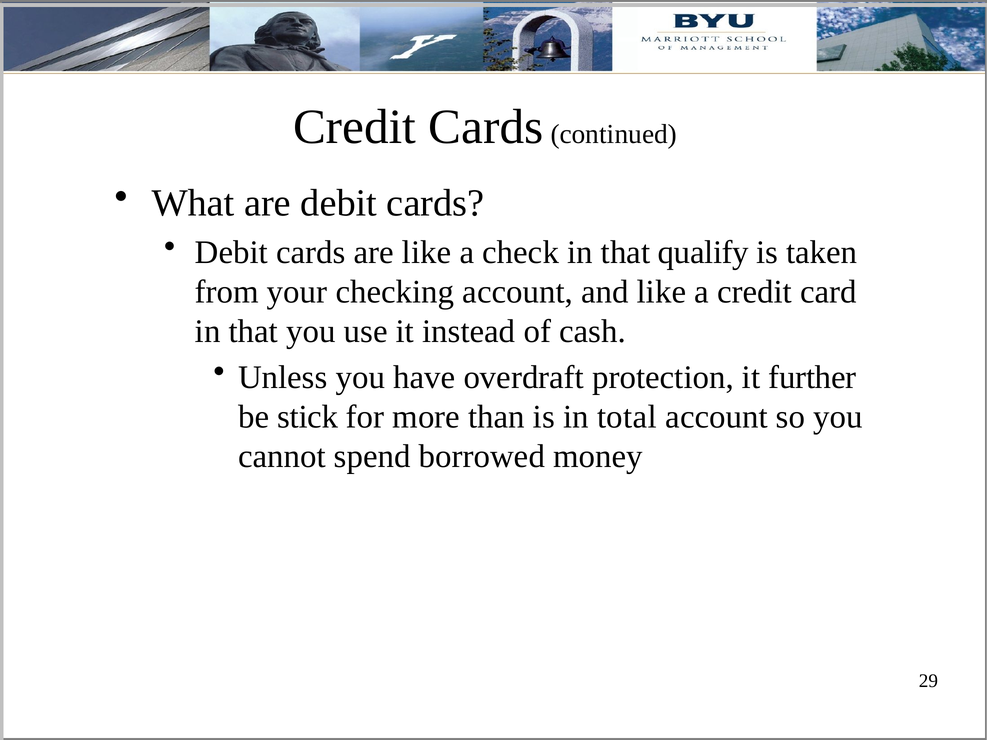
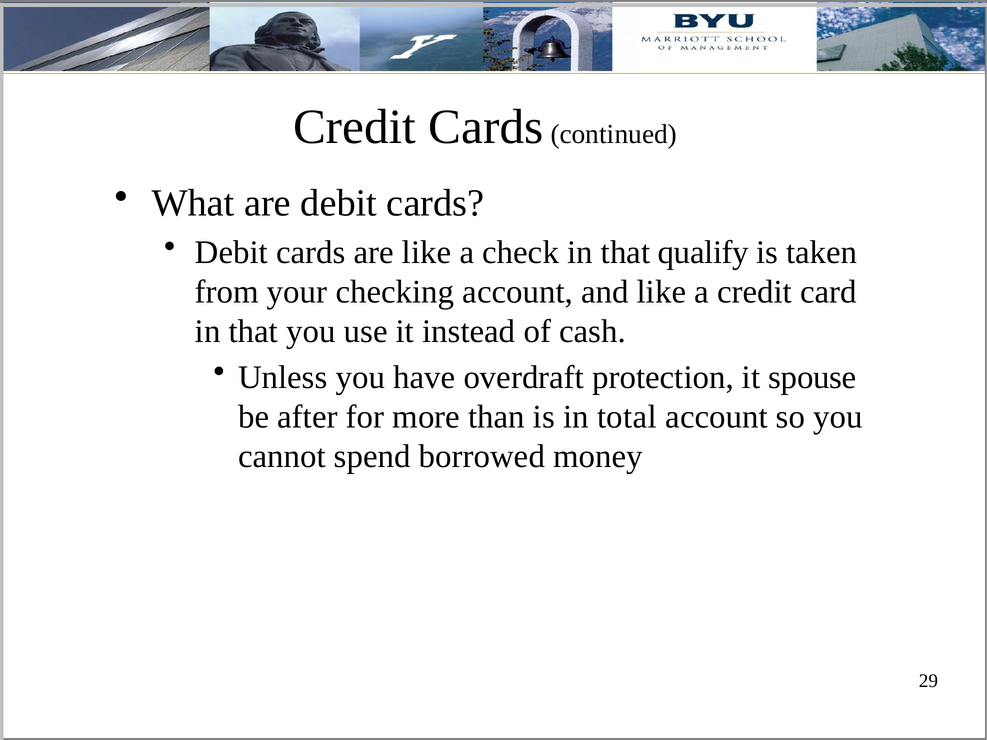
further: further -> spouse
stick: stick -> after
